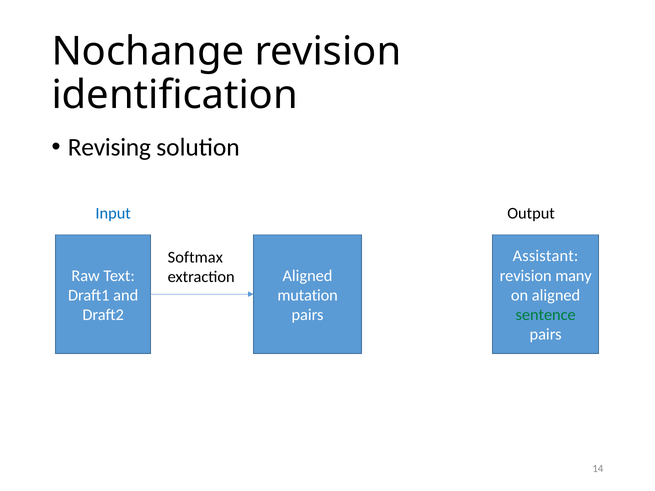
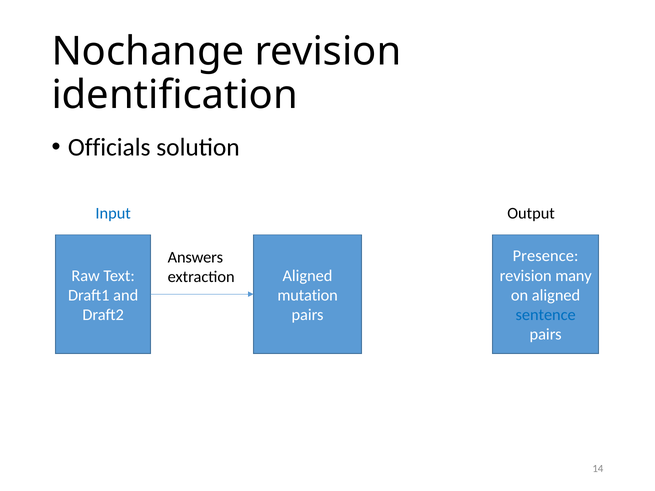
Revising: Revising -> Officials
Assistant: Assistant -> Presence
Softmax: Softmax -> Answers
sentence colour: green -> blue
